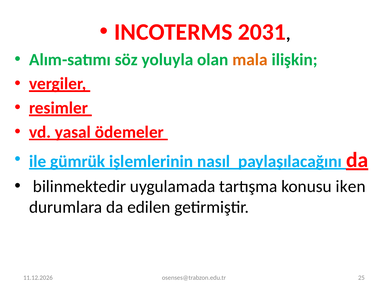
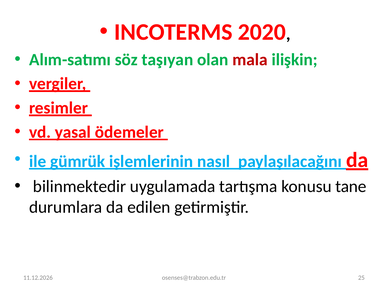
2031: 2031 -> 2020
yoluyla: yoluyla -> taşıyan
mala colour: orange -> red
iken: iken -> tane
